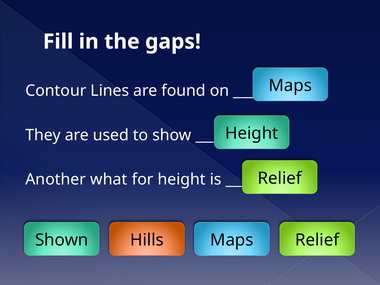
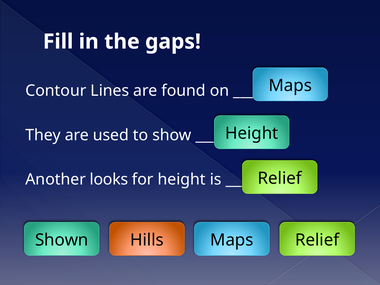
what: what -> looks
